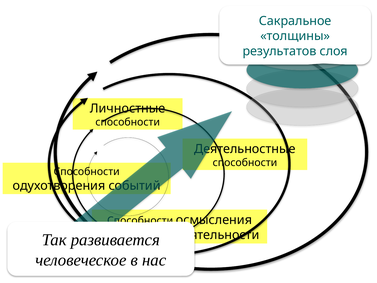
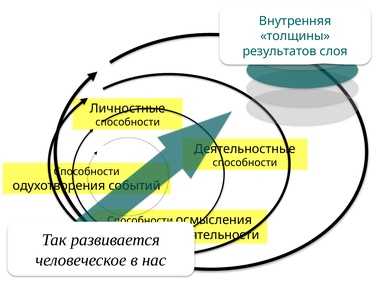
Сакральное: Сакральное -> Внутренняя
